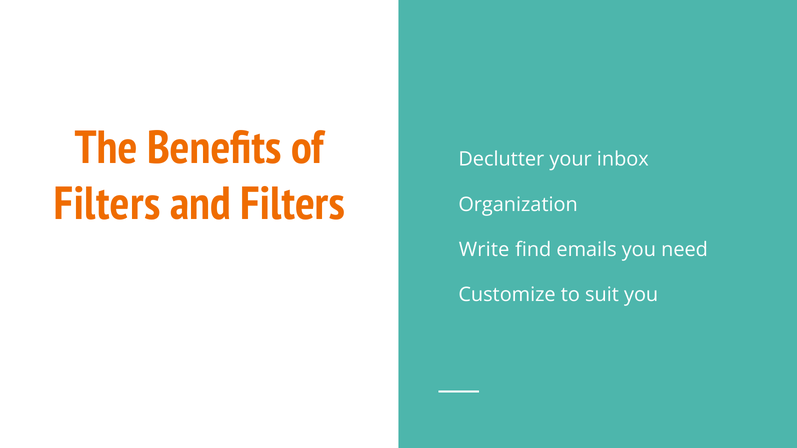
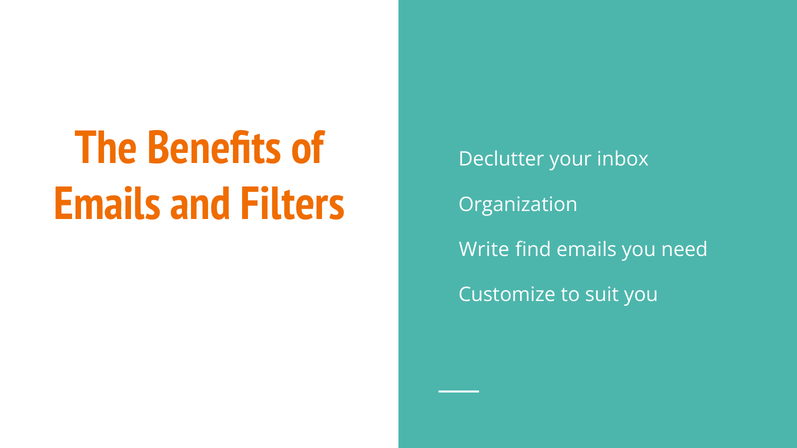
Filters at (107, 204): Filters -> Emails
